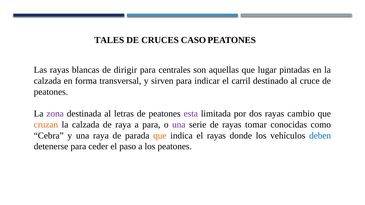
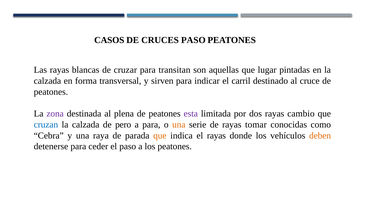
TALES: TALES -> CASOS
CRUCES CASO: CASO -> PASO
dirigir: dirigir -> cruzar
centrales: centrales -> transitan
letras: letras -> plena
cruzan colour: orange -> blue
de raya: raya -> pero
una at (179, 125) colour: purple -> orange
deben colour: blue -> orange
